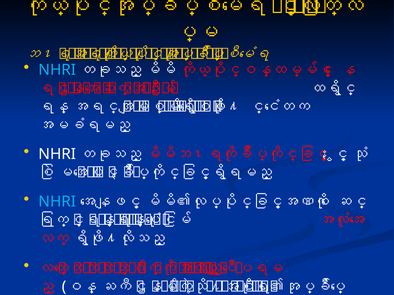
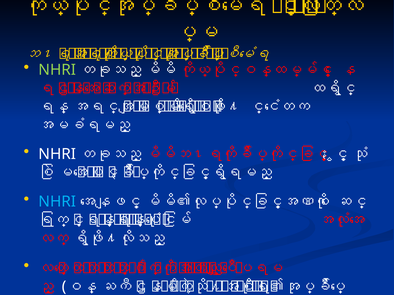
NHRI at (57, 70) colour: light blue -> light green
